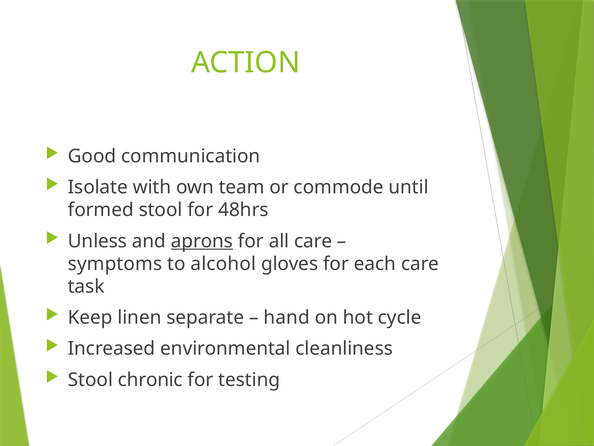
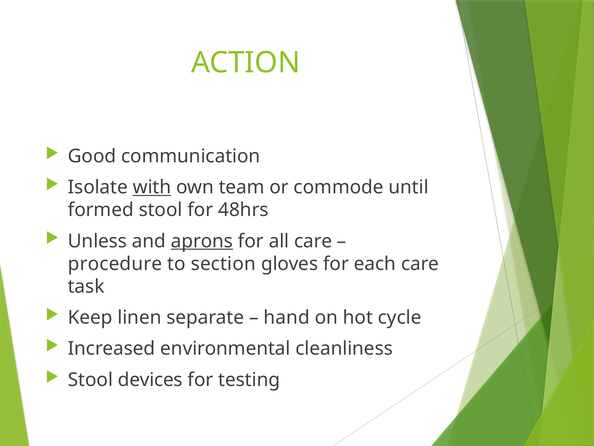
with underline: none -> present
symptoms: symptoms -> procedure
alcohol: alcohol -> section
chronic: chronic -> devices
